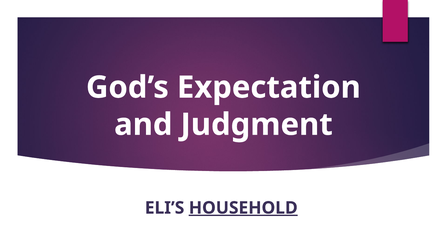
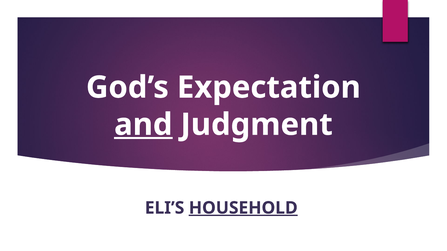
and underline: none -> present
